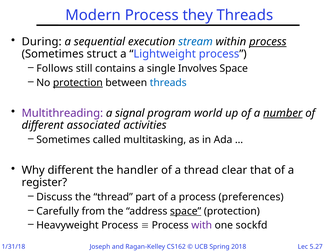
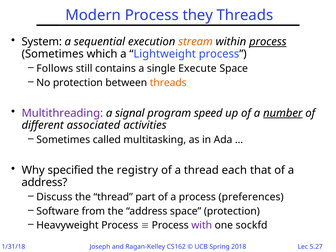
During: During -> System
stream colour: blue -> orange
struct: struct -> which
Involves: Involves -> Execute
protection at (78, 83) underline: present -> none
threads at (168, 83) colour: blue -> orange
world: world -> speed
Why different: different -> specified
handler: handler -> registry
clear: clear -> each
register at (44, 182): register -> address
Carefully: Carefully -> Software
space at (186, 211) underline: present -> none
